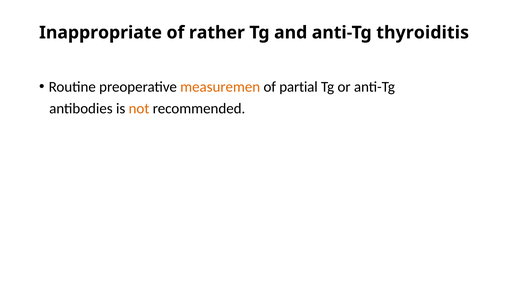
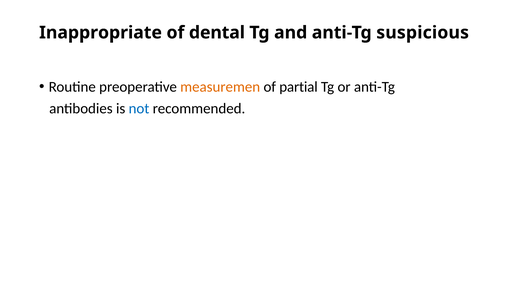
rather: rather -> dental
thyroiditis: thyroiditis -> suspicious
not colour: orange -> blue
